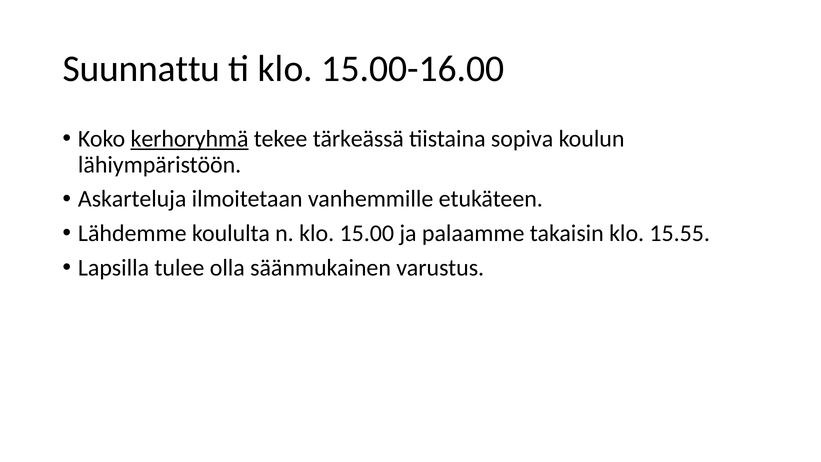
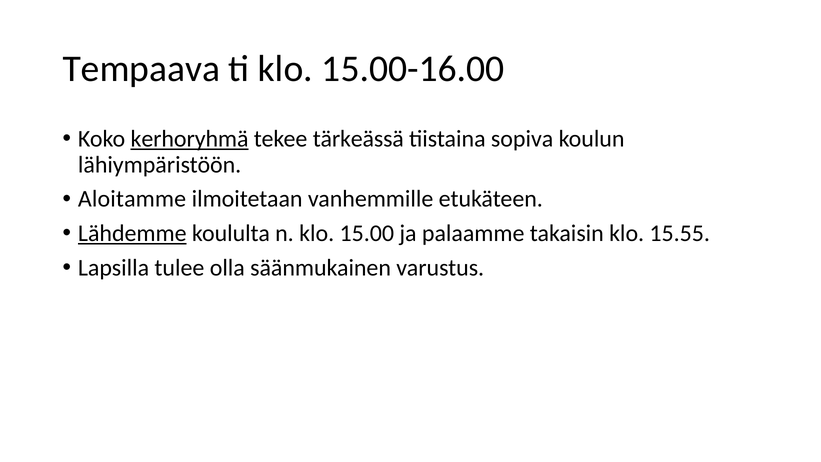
Suunnattu: Suunnattu -> Tempaava
Askarteluja: Askarteluja -> Aloitamme
Lähdemme underline: none -> present
